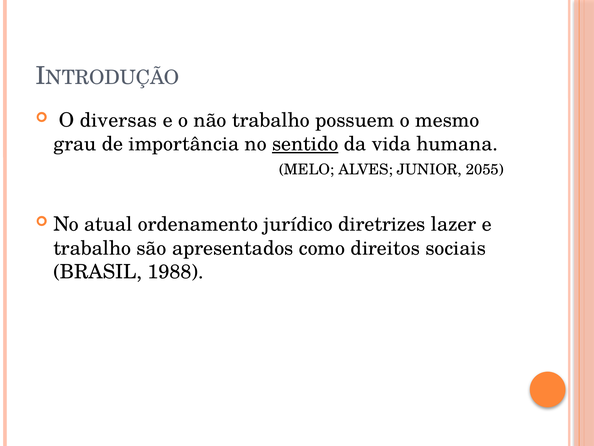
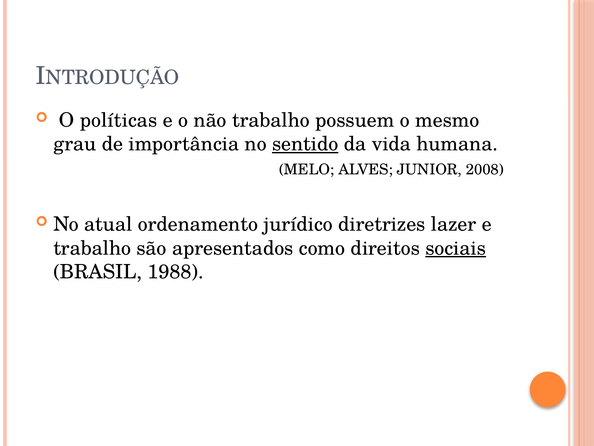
diversas: diversas -> políticas
2055: 2055 -> 2008
sociais underline: none -> present
